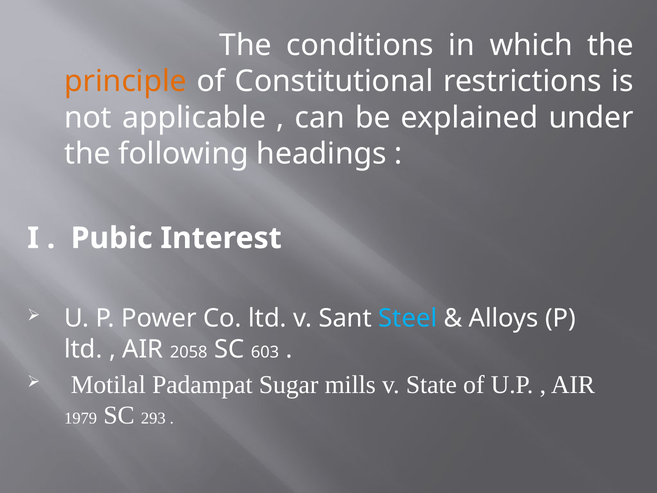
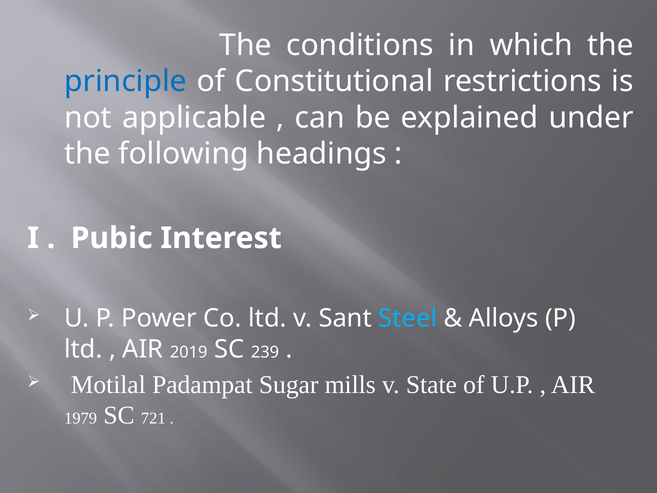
principle colour: orange -> blue
2058: 2058 -> 2019
603: 603 -> 239
293: 293 -> 721
